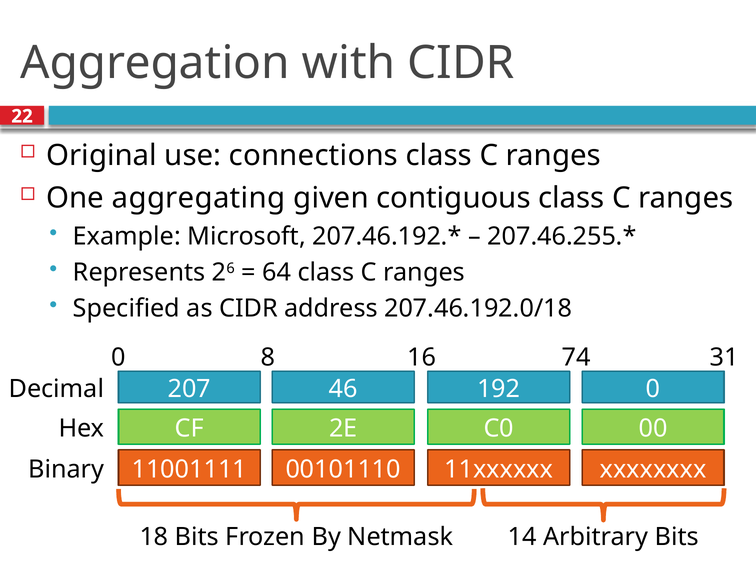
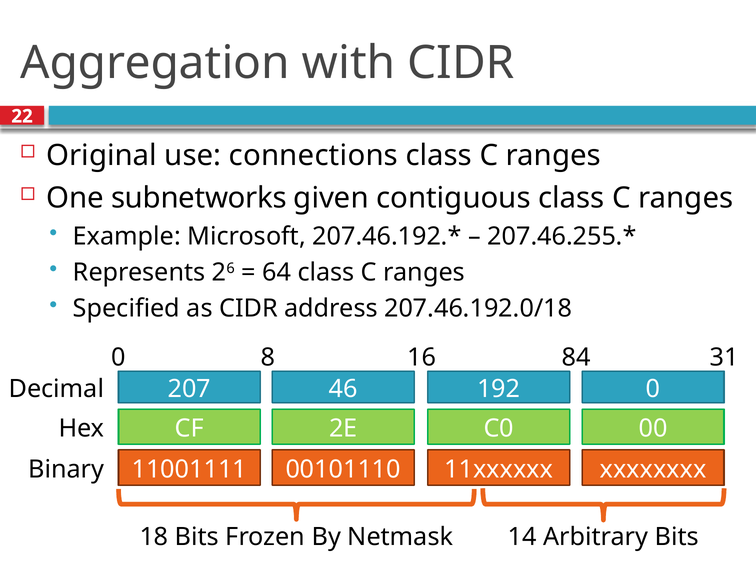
aggregating: aggregating -> subnetworks
74: 74 -> 84
